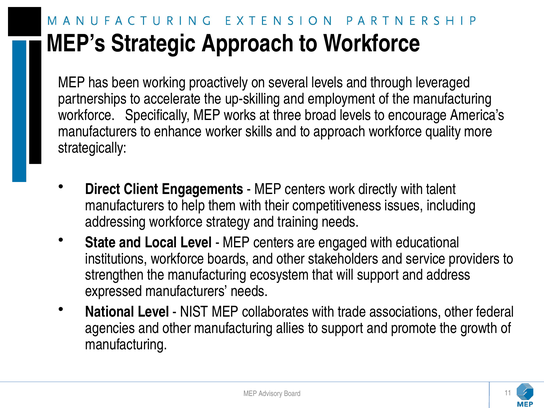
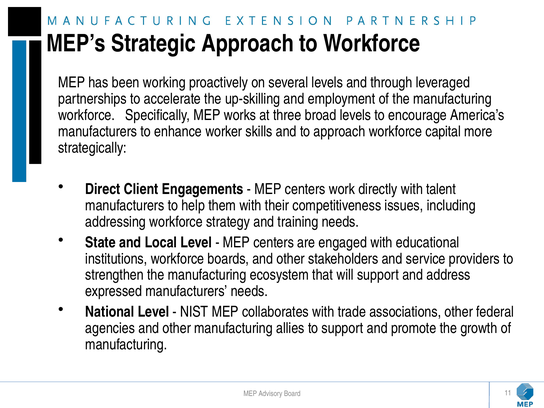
quality: quality -> capital
